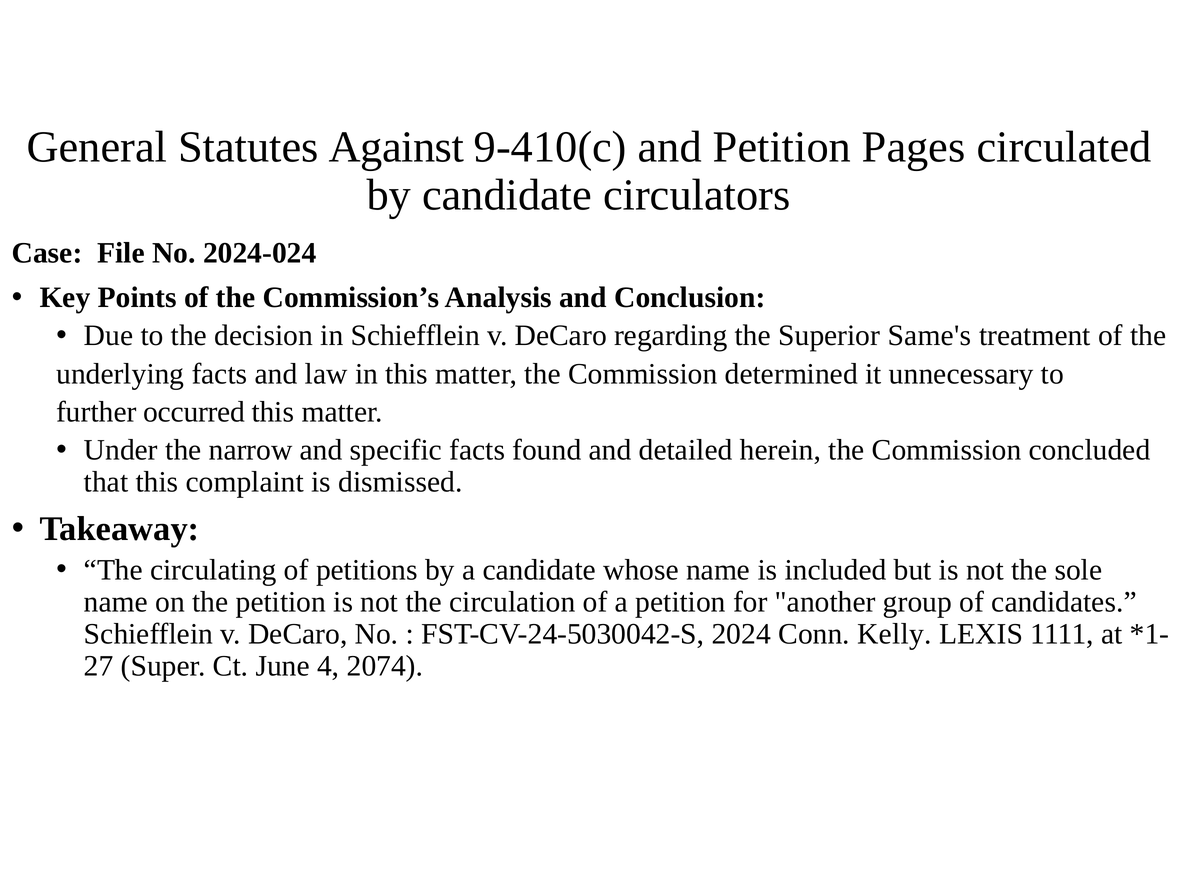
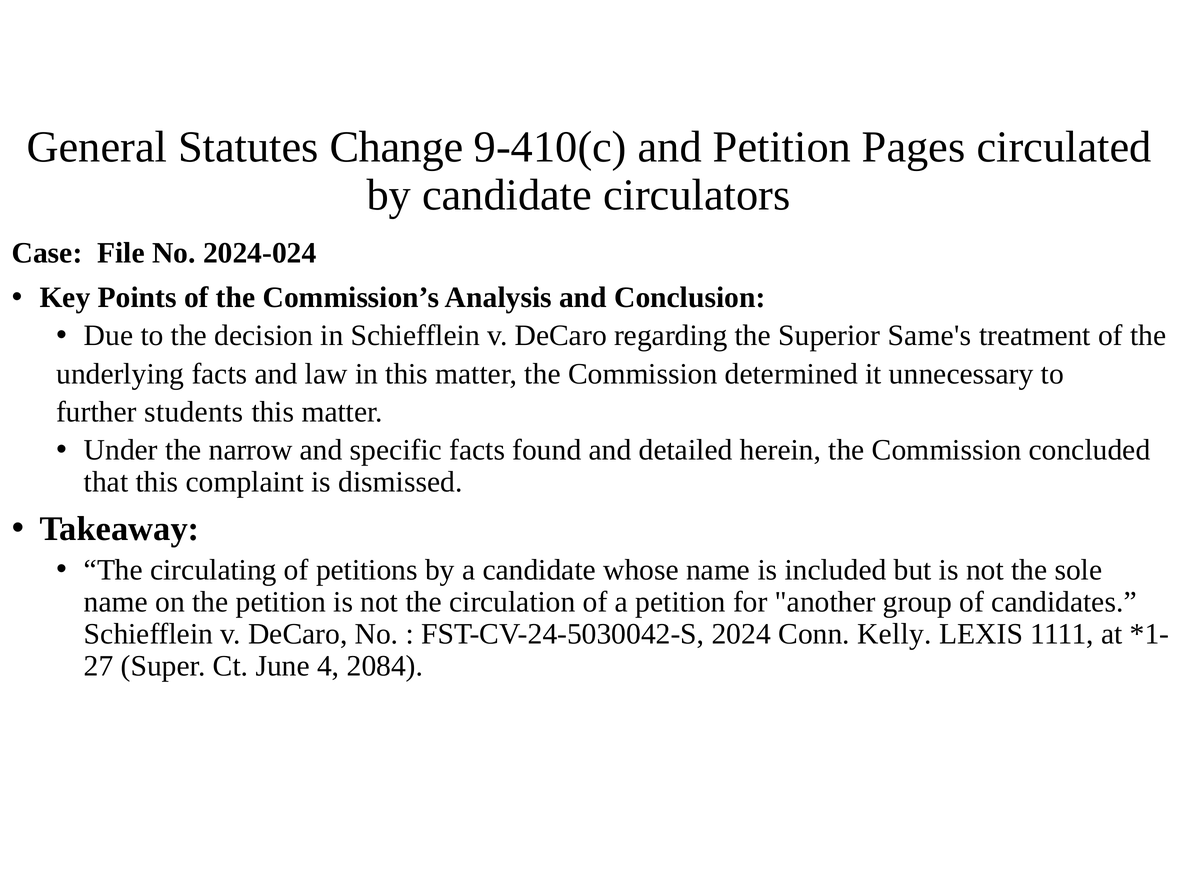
Against: Against -> Change
occurred: occurred -> students
2074: 2074 -> 2084
